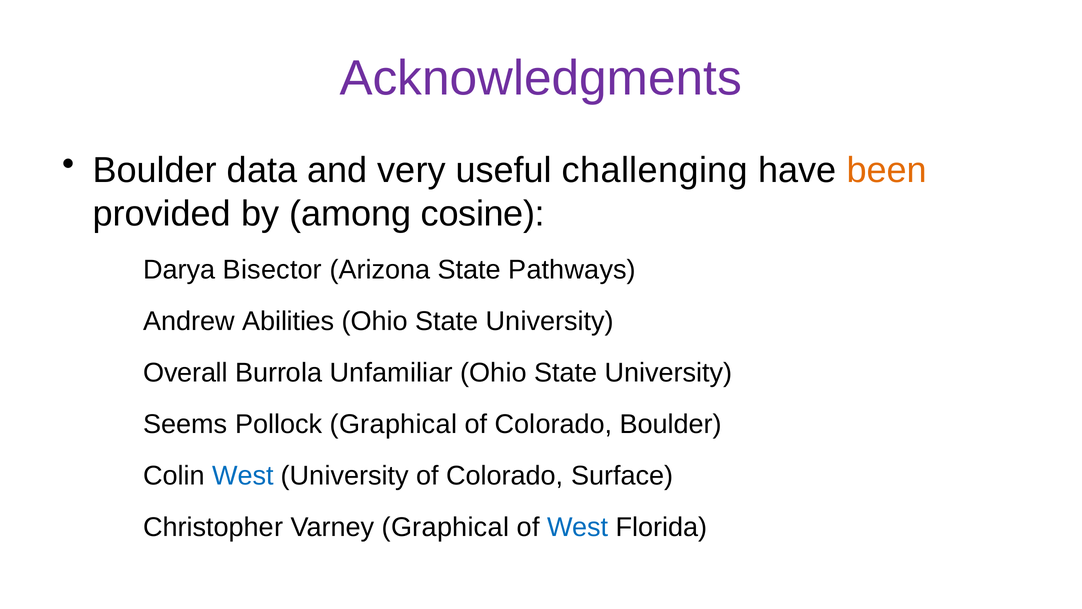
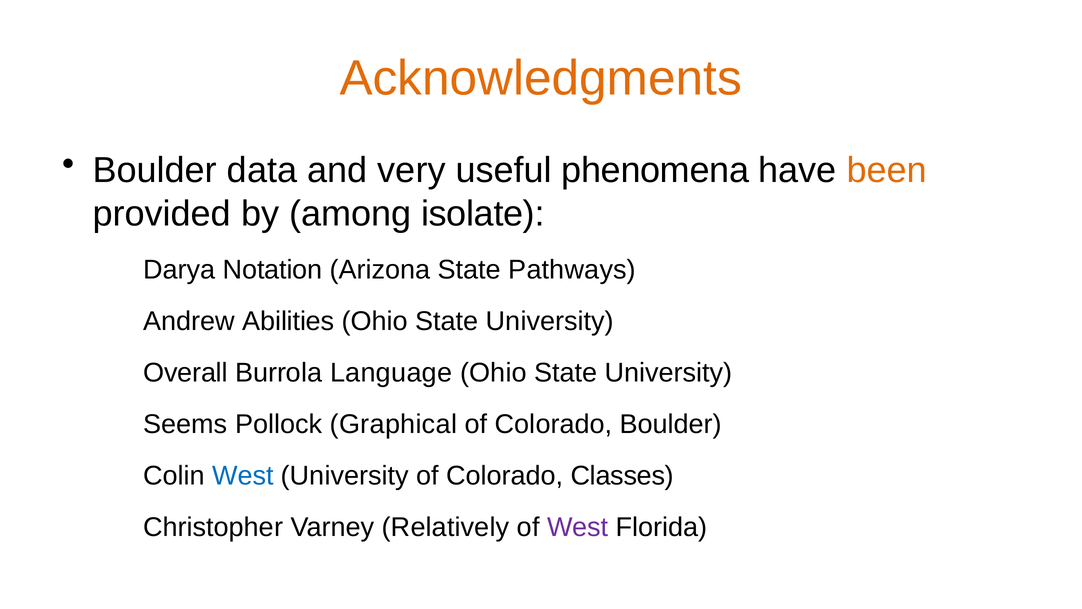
Acknowledgments colour: purple -> orange
challenging: challenging -> phenomena
cosine: cosine -> isolate
Bisector: Bisector -> Notation
Unfamiliar: Unfamiliar -> Language
Surface: Surface -> Classes
Varney Graphical: Graphical -> Relatively
West at (578, 527) colour: blue -> purple
